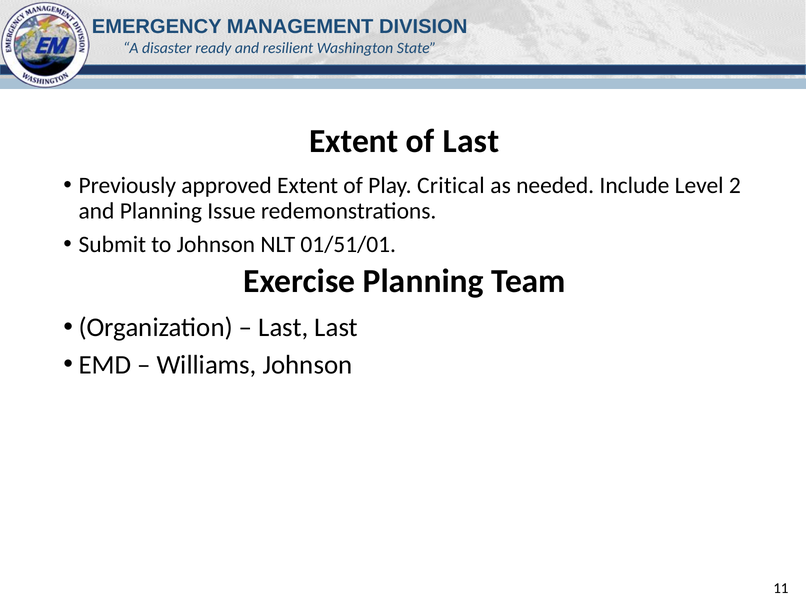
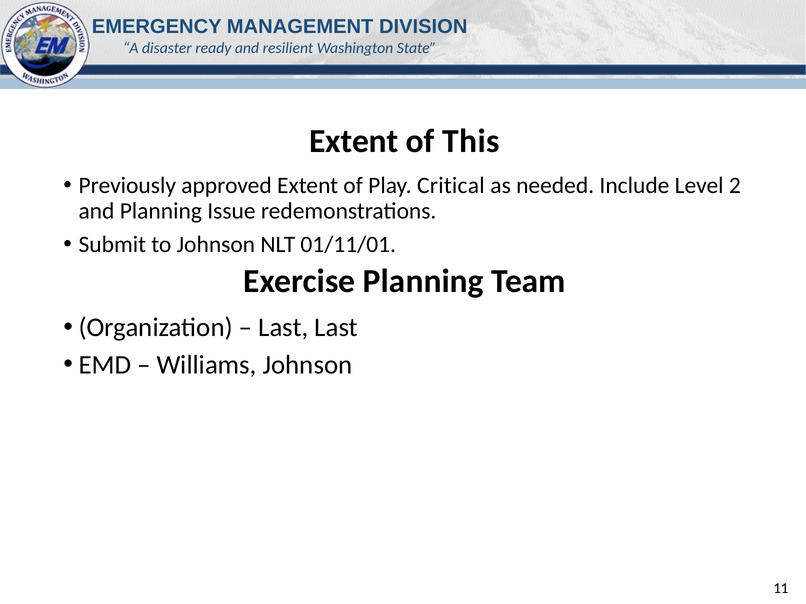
of Last: Last -> This
01/51/01: 01/51/01 -> 01/11/01
